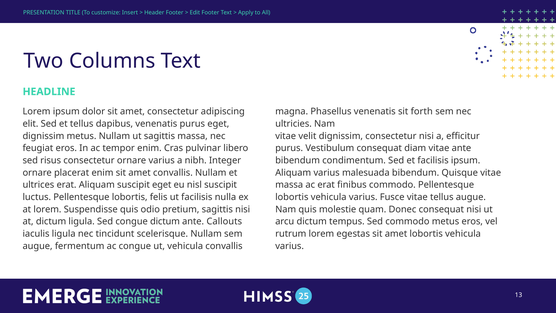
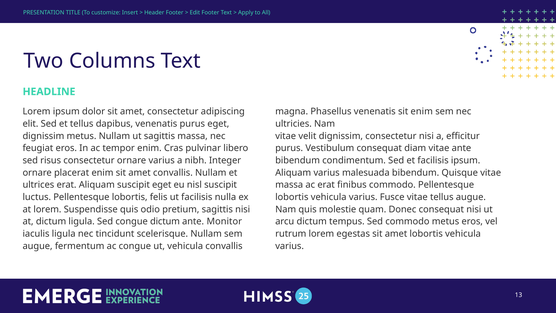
sit forth: forth -> enim
Callouts: Callouts -> Monitor
